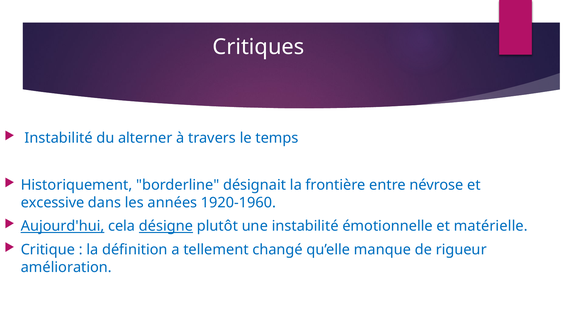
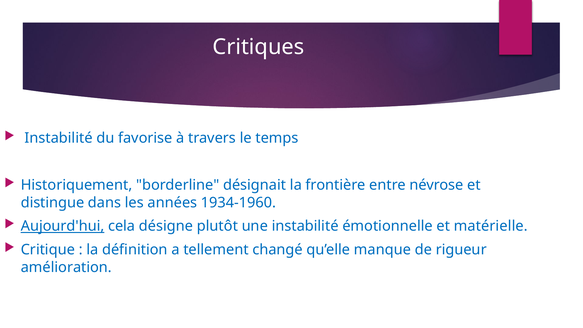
alterner: alterner -> favorise
excessive: excessive -> distingue
1920-1960: 1920-1960 -> 1934-1960
désigne underline: present -> none
